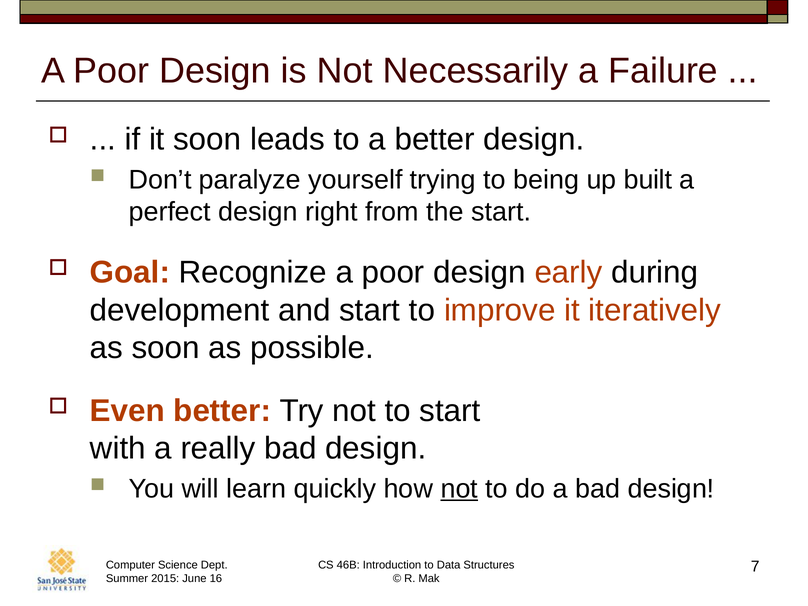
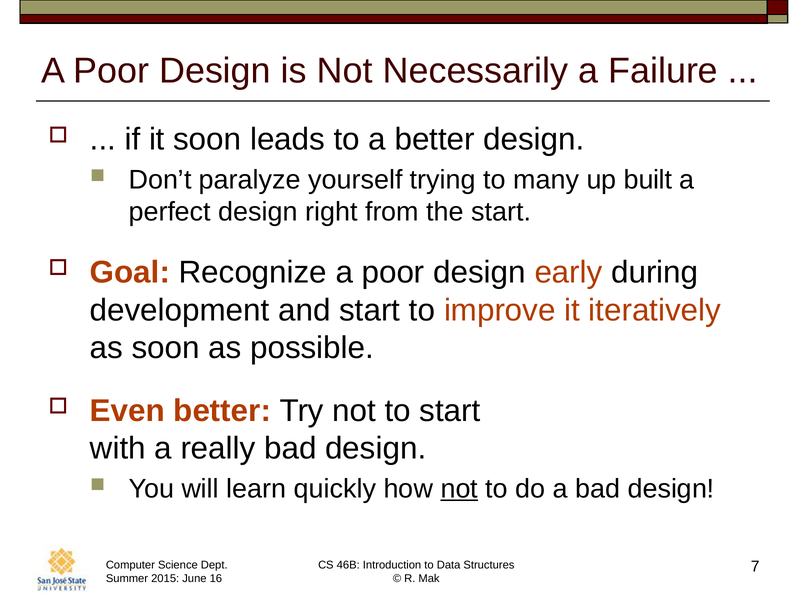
being: being -> many
